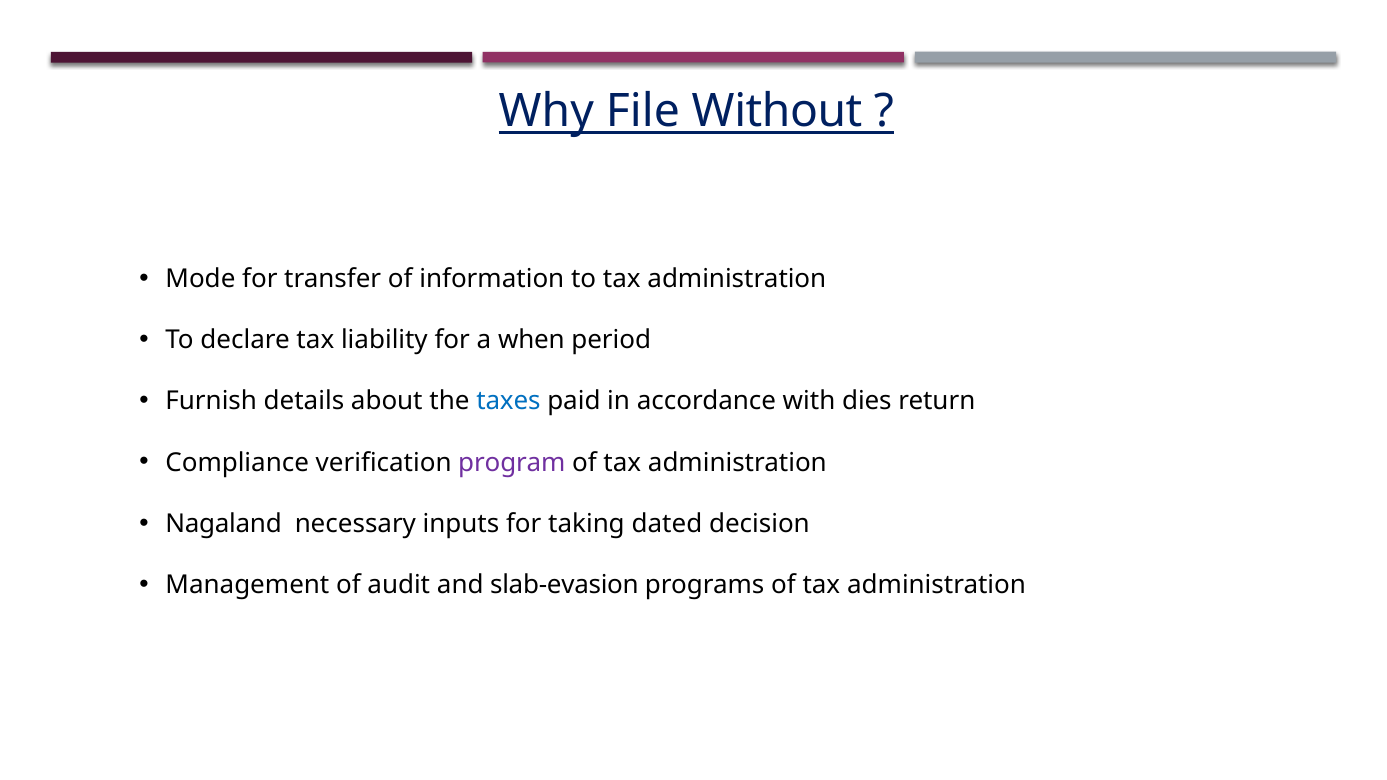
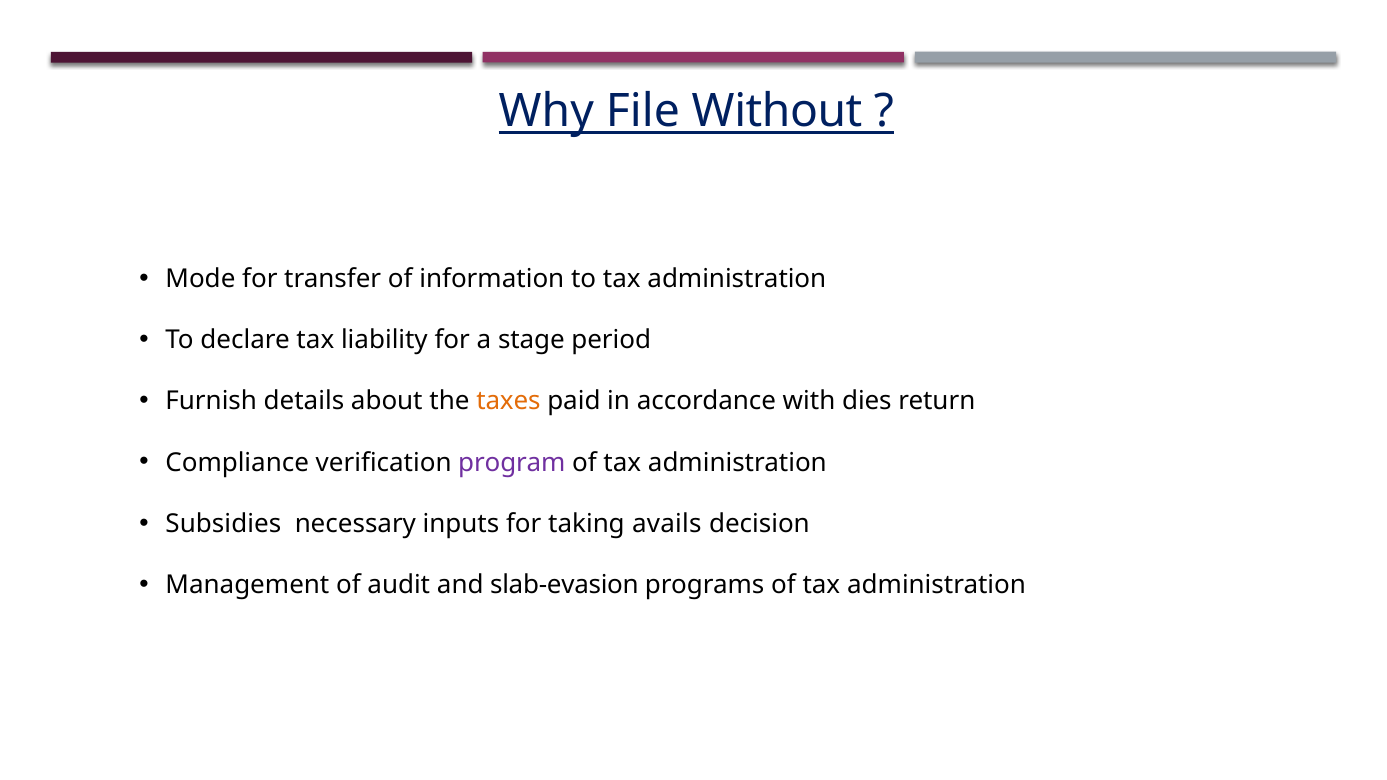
when: when -> stage
taxes colour: blue -> orange
Nagaland: Nagaland -> Subsidies
dated: dated -> avails
